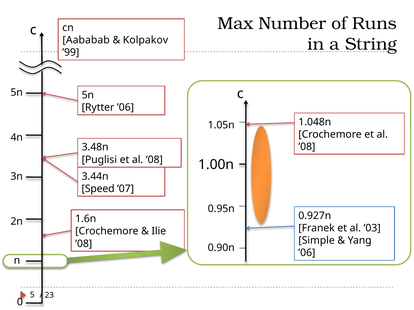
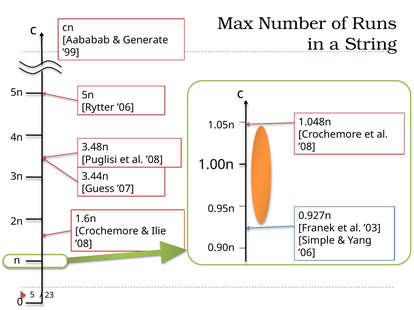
Kolpakov: Kolpakov -> Generate
Speed: Speed -> Guess
